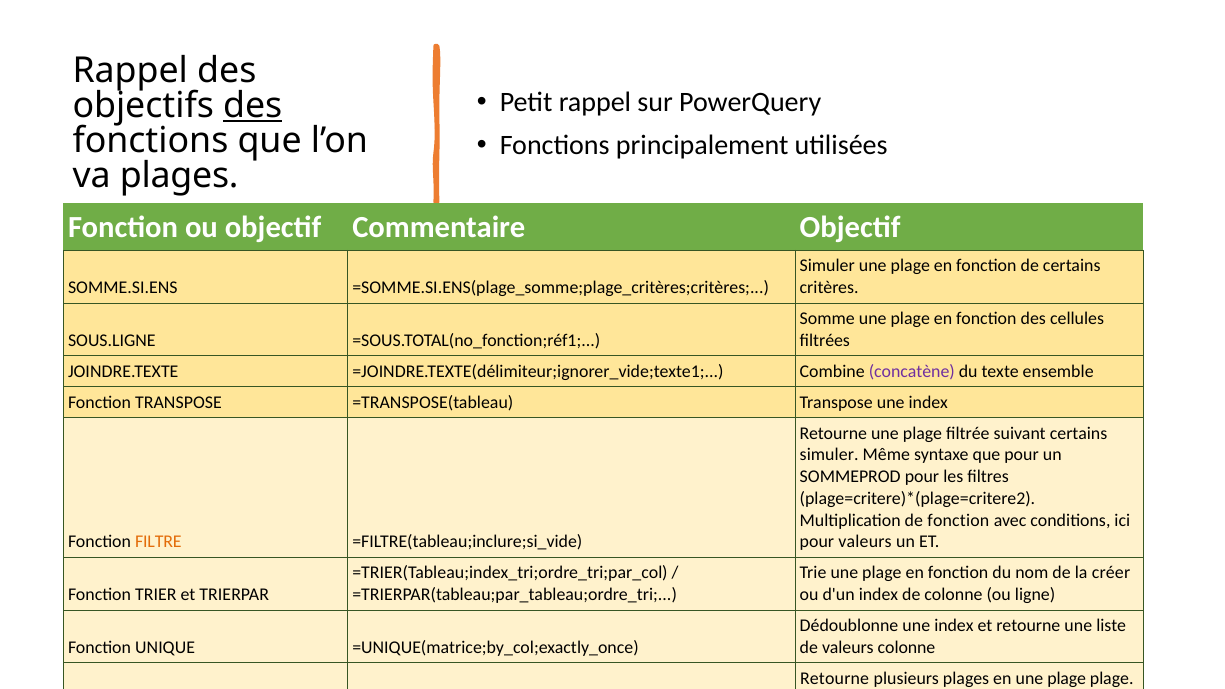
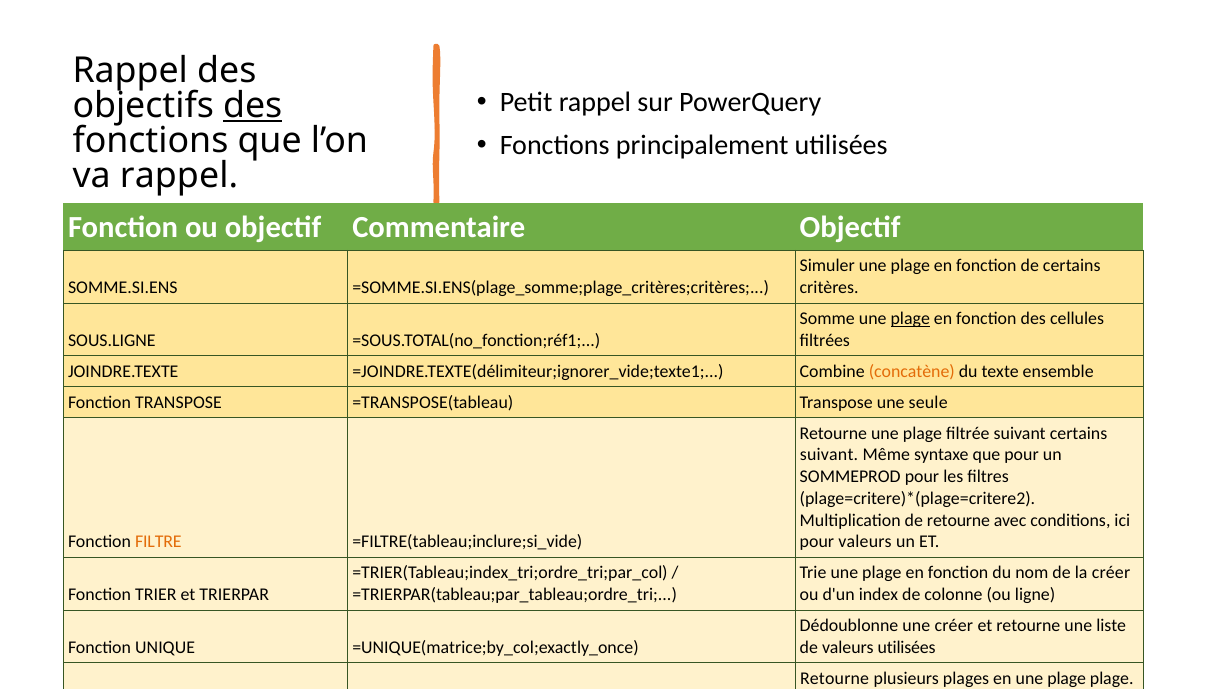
va plages: plages -> rappel
plage at (910, 319) underline: none -> present
concatène colour: purple -> orange
Transpose une index: index -> seule
simuler at (829, 455): simuler -> suivant
de fonction: fonction -> retourne
Dédoublonne une index: index -> créer
valeurs colonne: colonne -> utilisées
